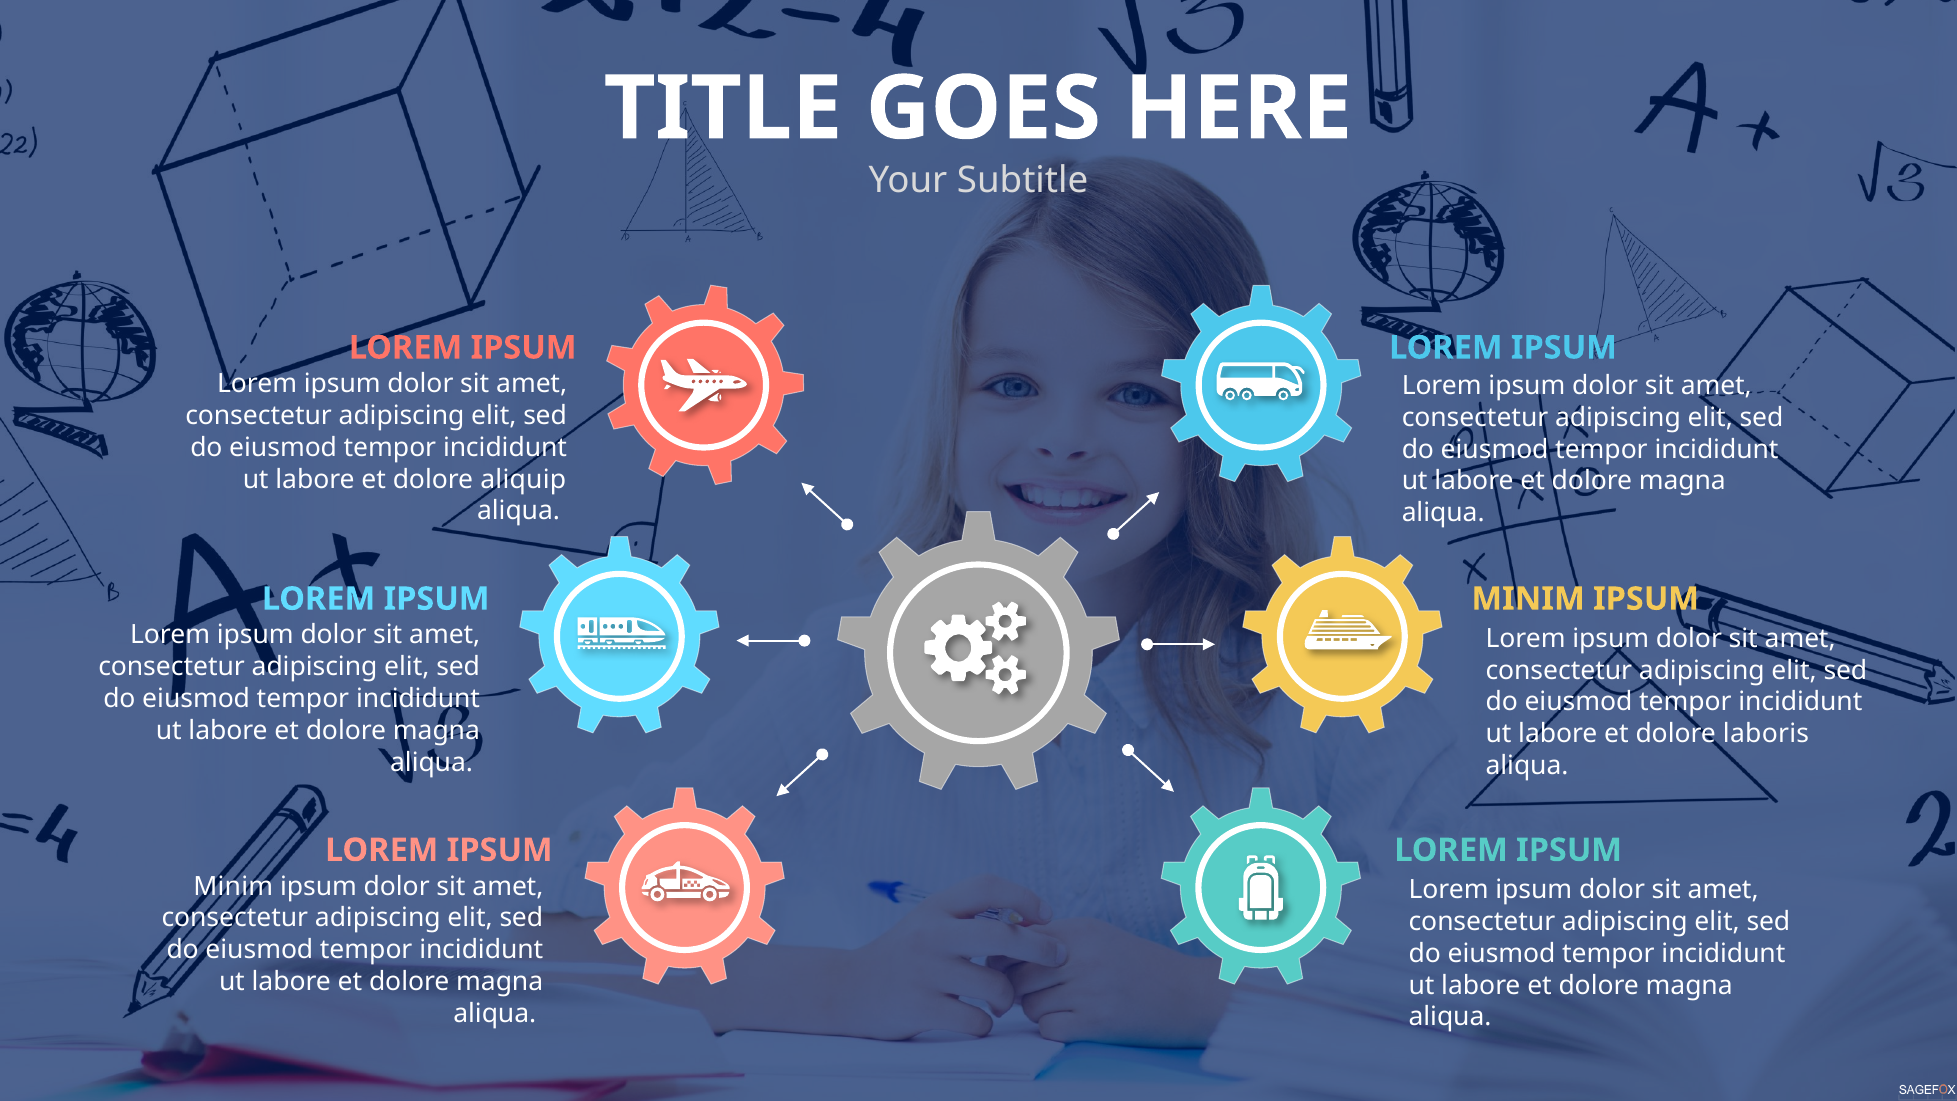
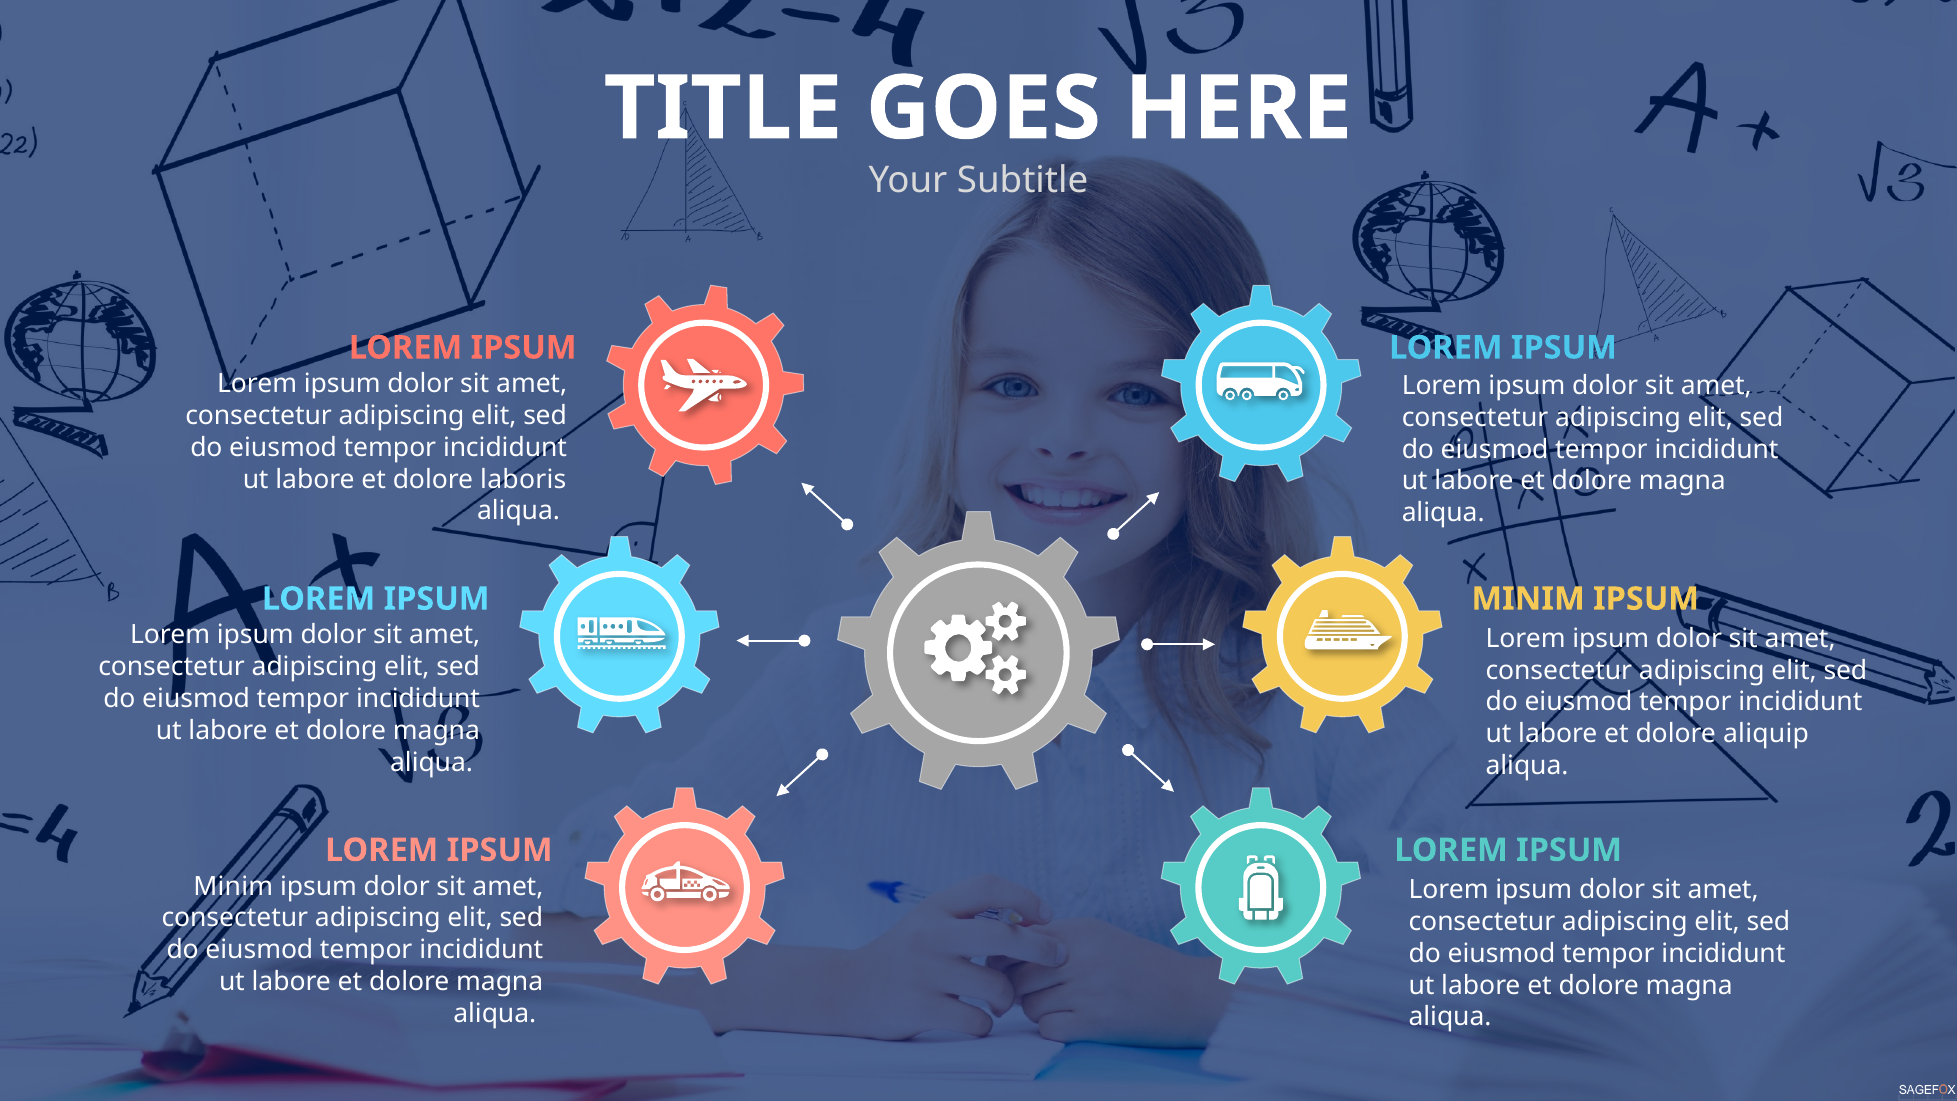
aliquip: aliquip -> laboris
laboris: laboris -> aliquip
